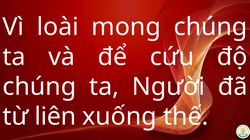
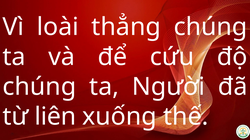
mong: mong -> thẳng
